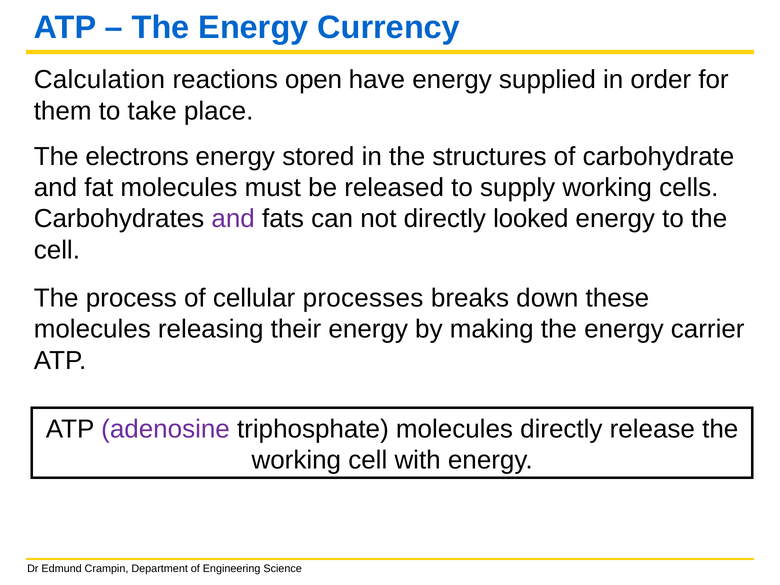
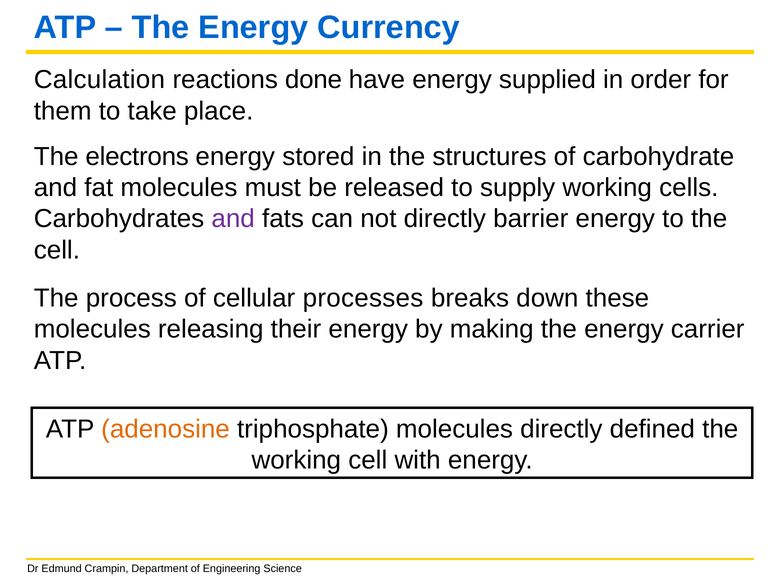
open: open -> done
looked: looked -> barrier
adenosine colour: purple -> orange
release: release -> defined
